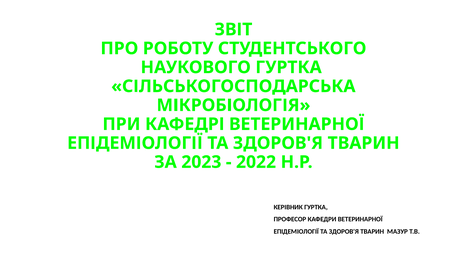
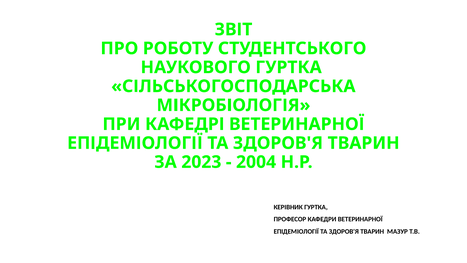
2022: 2022 -> 2004
